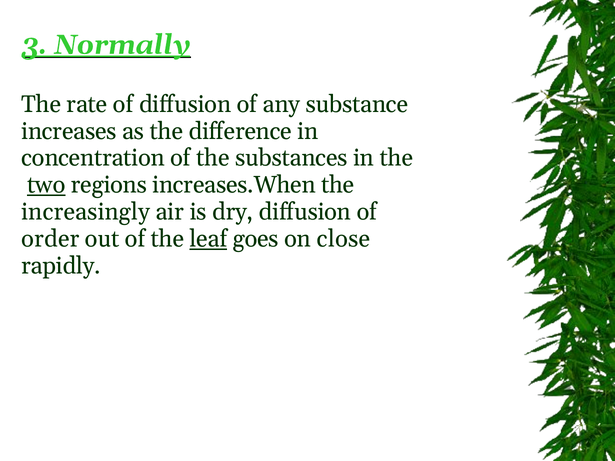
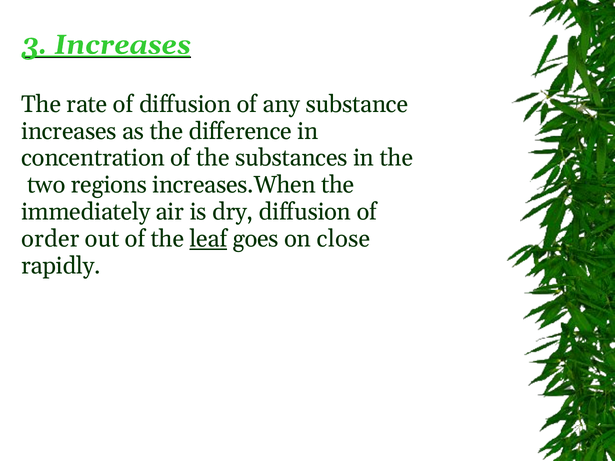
3 Normally: Normally -> Increases
two underline: present -> none
increasingly: increasingly -> immediately
